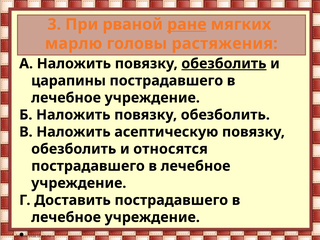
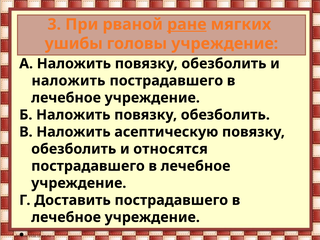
марлю: марлю -> ушибы
головы растяжения: растяжения -> учреждение
обезболить at (224, 64) underline: present -> none
царапины at (69, 81): царапины -> наложить
